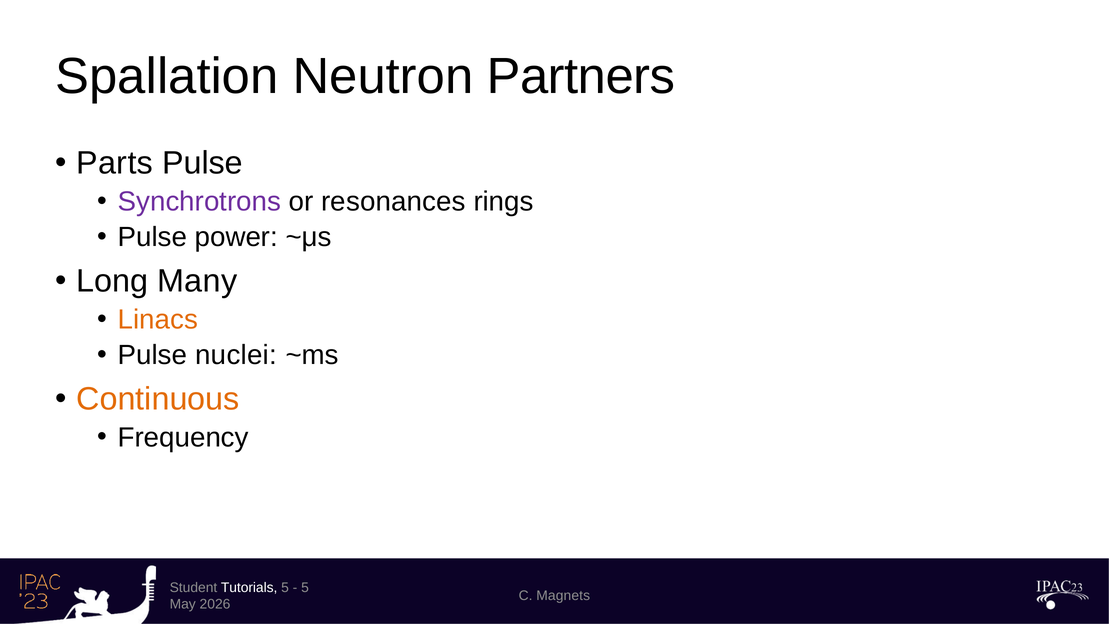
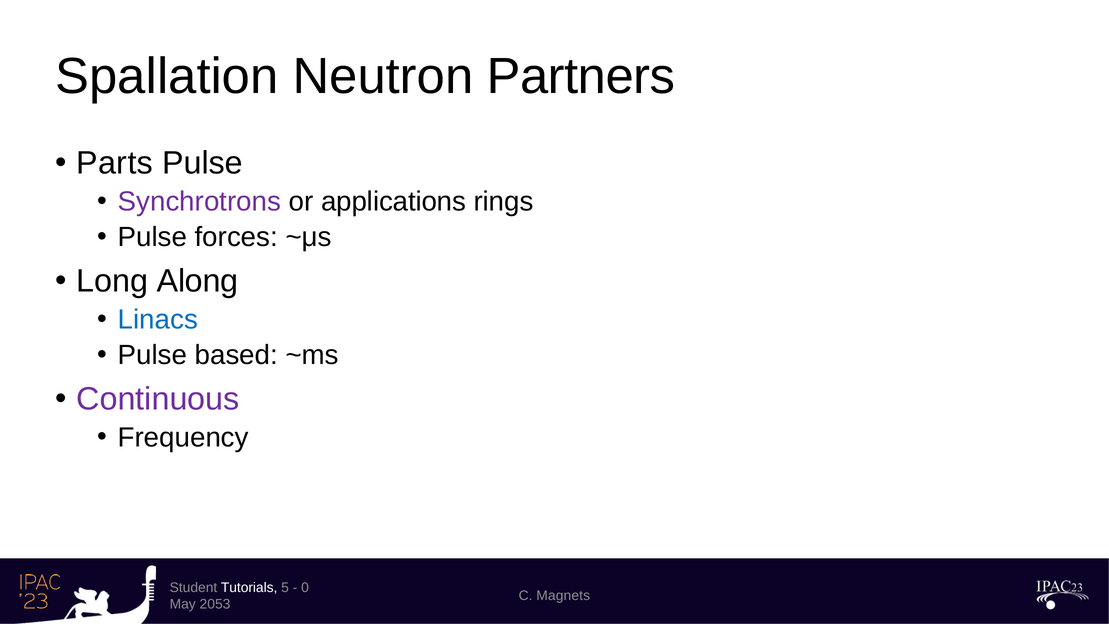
resonances: resonances -> applications
power: power -> forces
Many: Many -> Along
Linacs colour: orange -> blue
nuclei: nuclei -> based
Continuous colour: orange -> purple
5 at (305, 587): 5 -> 0
2026: 2026 -> 2053
